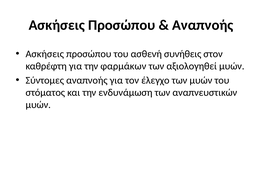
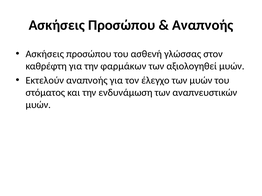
συνήθεις: συνήθεις -> γλώσσας
Σύντομες: Σύντομες -> Εκτελούν
